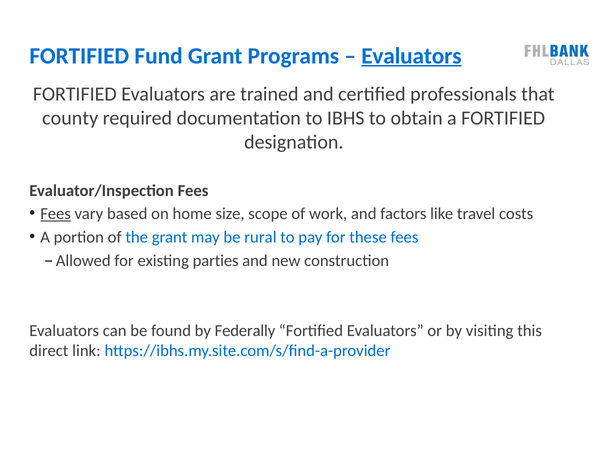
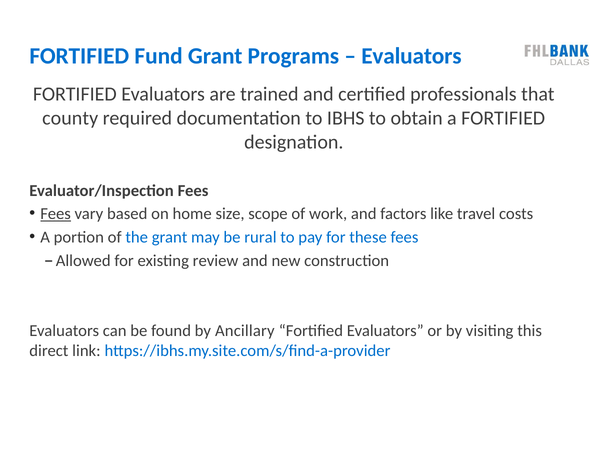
Evaluators at (411, 56) underline: present -> none
parties: parties -> review
Federally: Federally -> Ancillary
